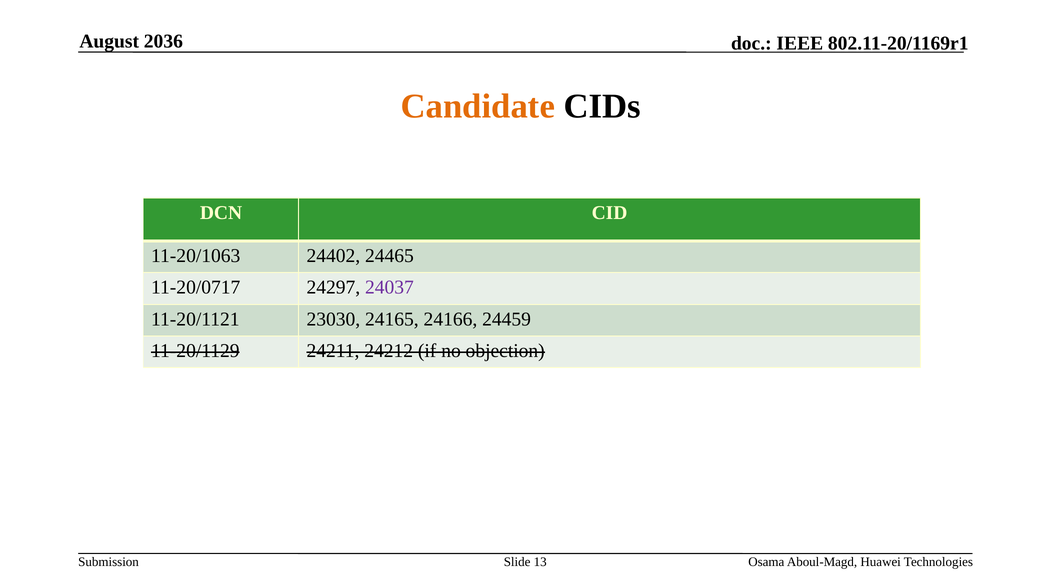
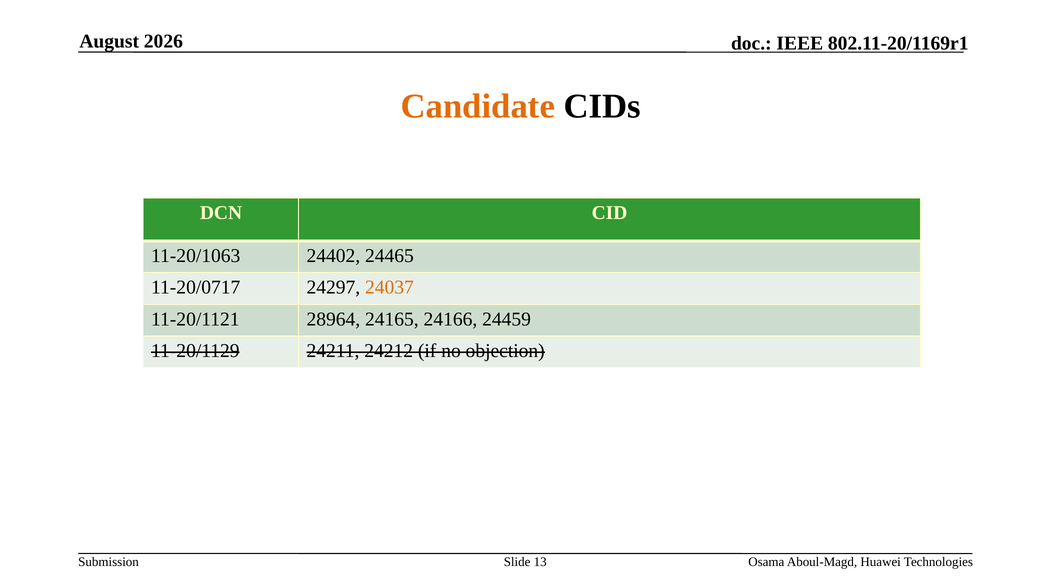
2036: 2036 -> 2026
24037 colour: purple -> orange
23030: 23030 -> 28964
